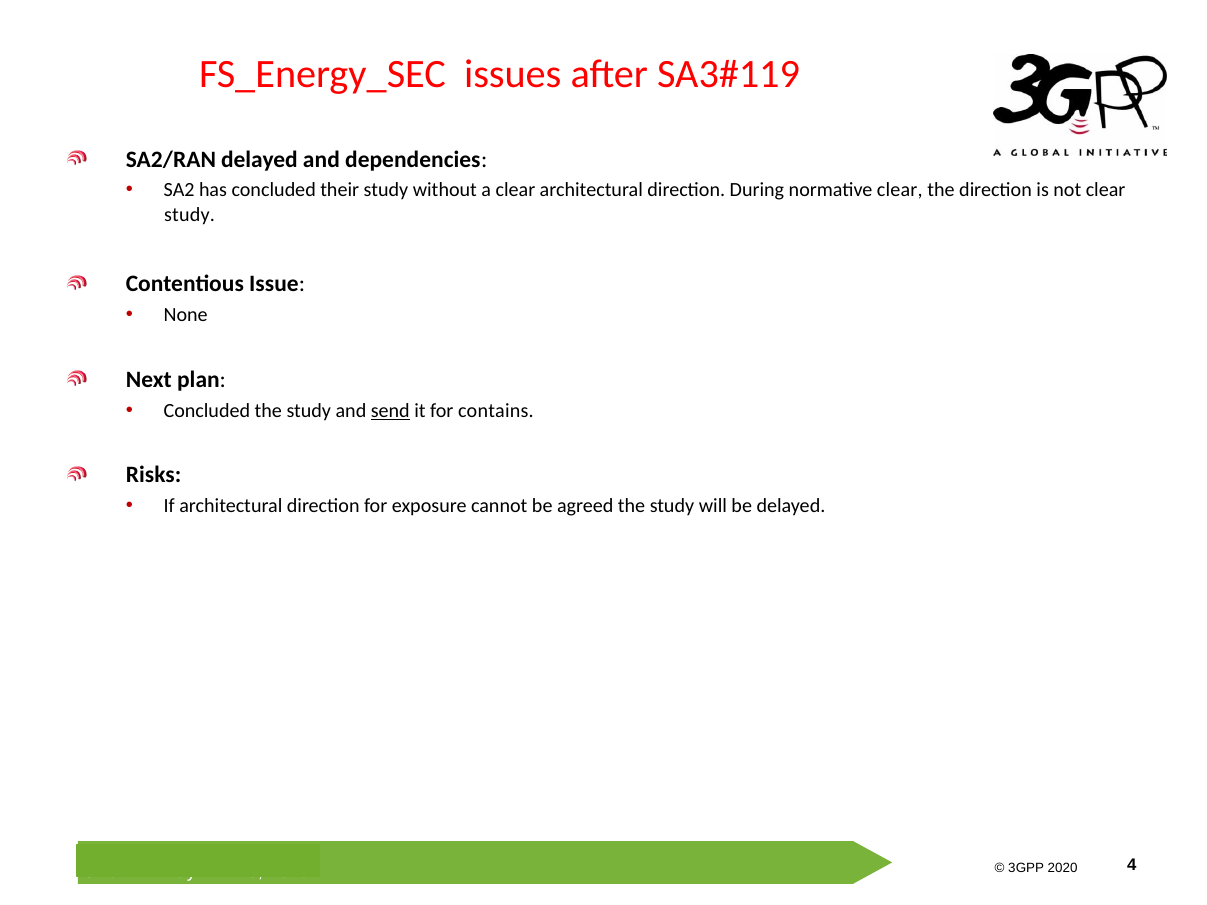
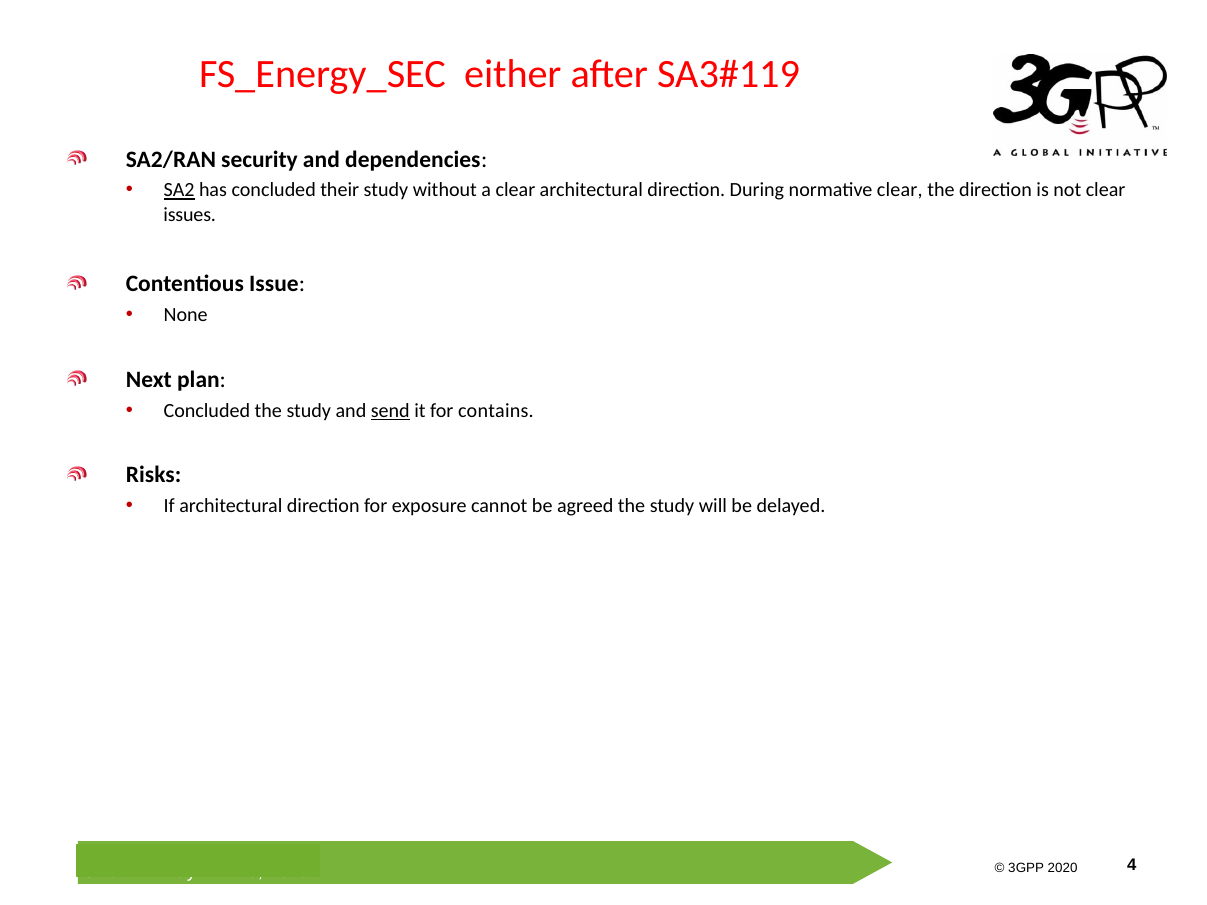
issues: issues -> either
SA2/RAN delayed: delayed -> security
SA2 underline: none -> present
study at (190, 214): study -> issues
